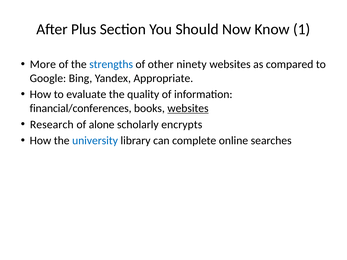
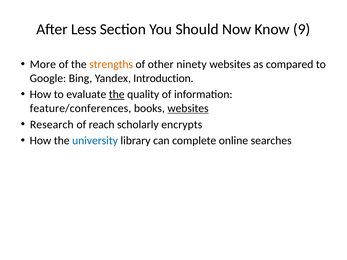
Plus: Plus -> Less
1: 1 -> 9
strengths colour: blue -> orange
Appropriate: Appropriate -> Introduction
the at (117, 95) underline: none -> present
financial/conferences: financial/conferences -> feature/conferences
alone: alone -> reach
